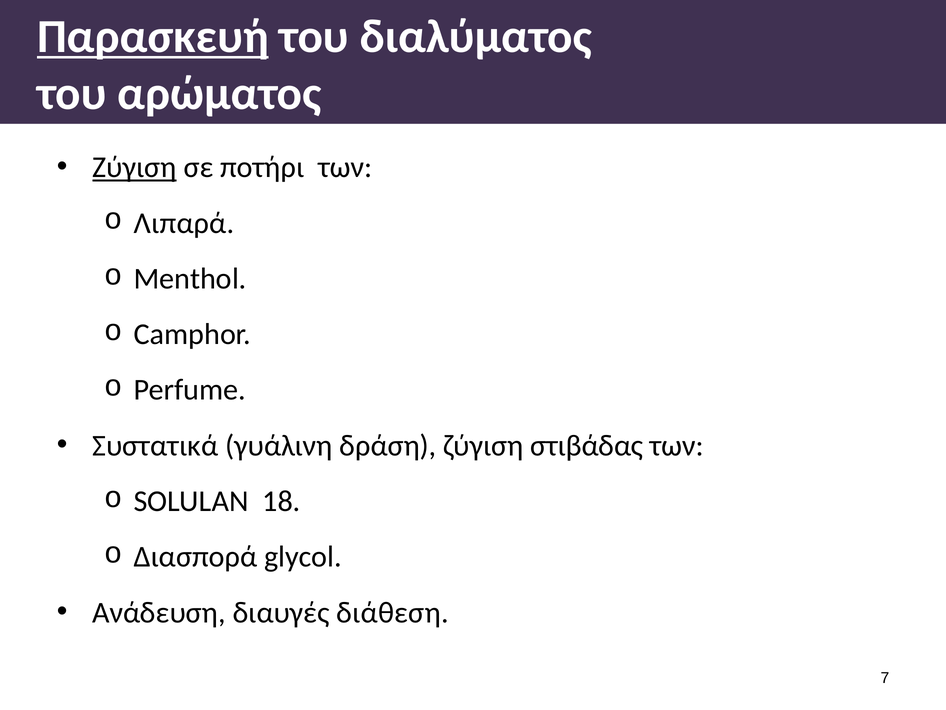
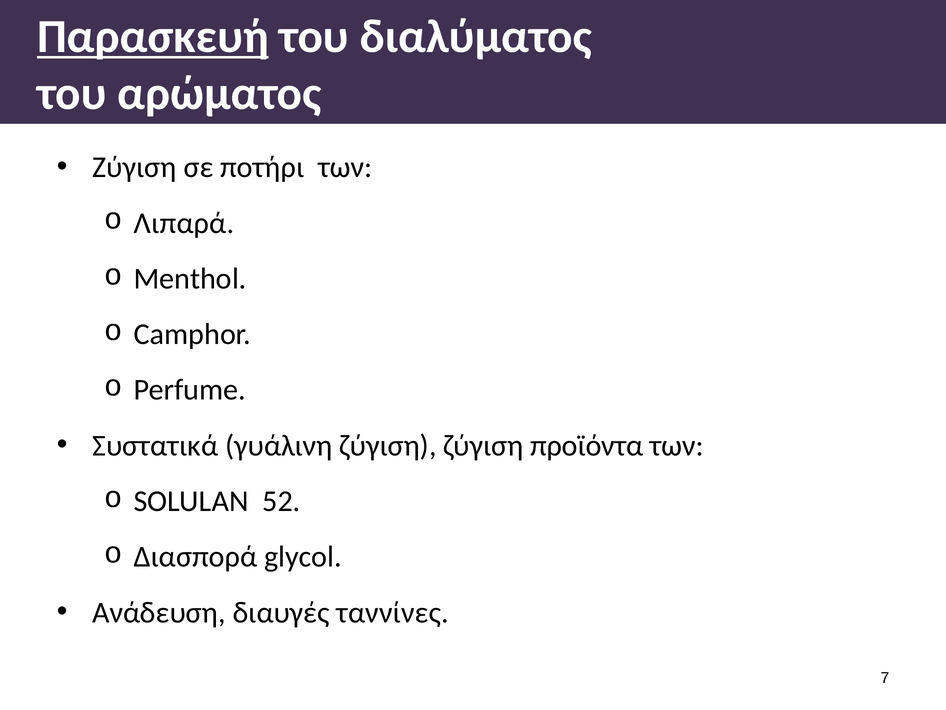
Ζύγιση at (134, 167) underline: present -> none
γυάλινη δράση: δράση -> ζύγιση
στιβάδας: στιβάδας -> προϊόντα
18: 18 -> 52
διάθεση: διάθεση -> ταννίνες
